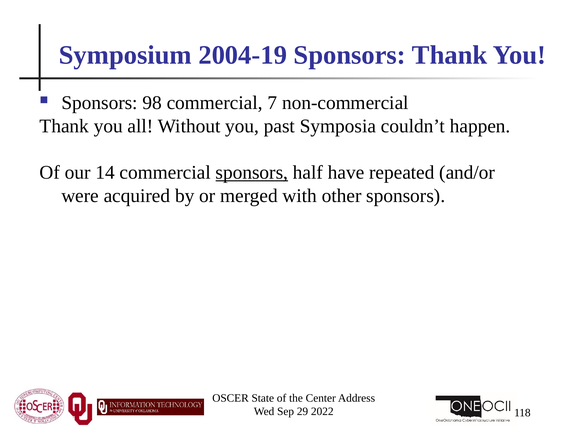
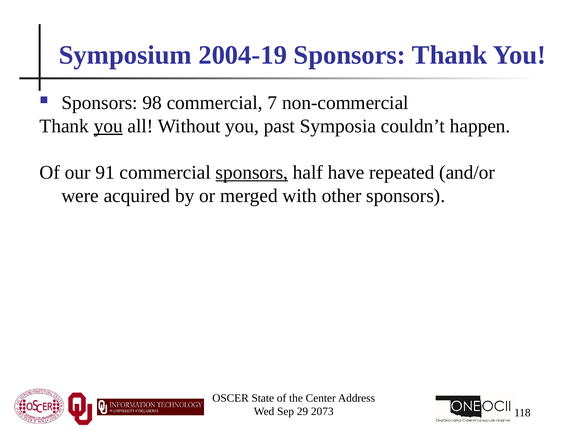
you at (108, 126) underline: none -> present
14: 14 -> 91
2022: 2022 -> 2073
